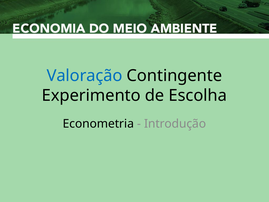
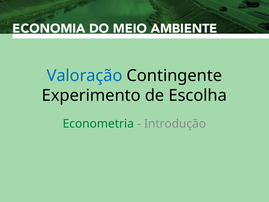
Econometria colour: black -> green
